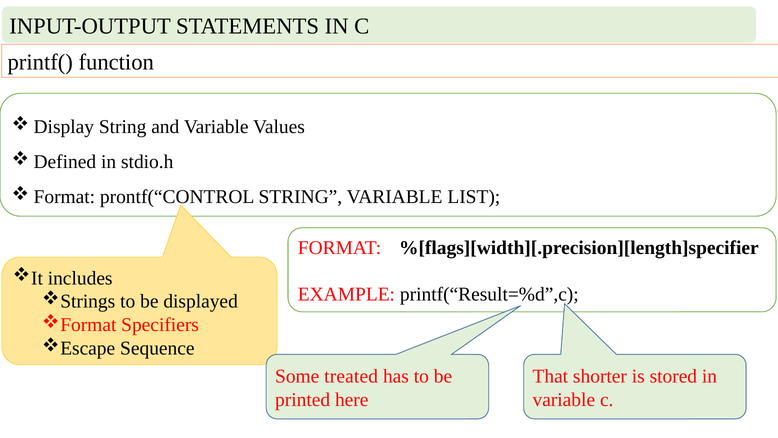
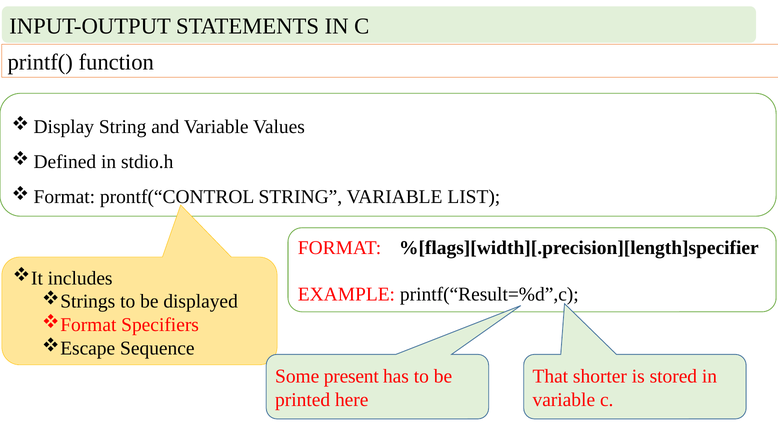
treated: treated -> present
